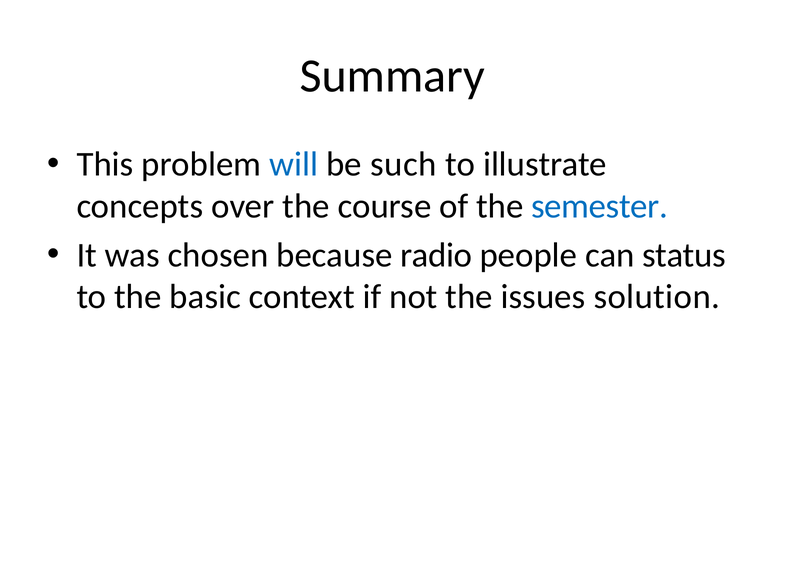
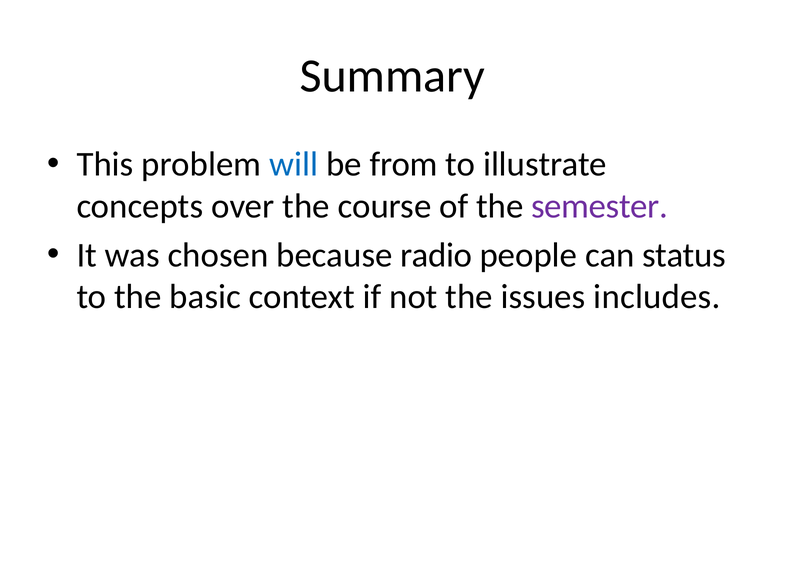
such: such -> from
semester colour: blue -> purple
solution: solution -> includes
